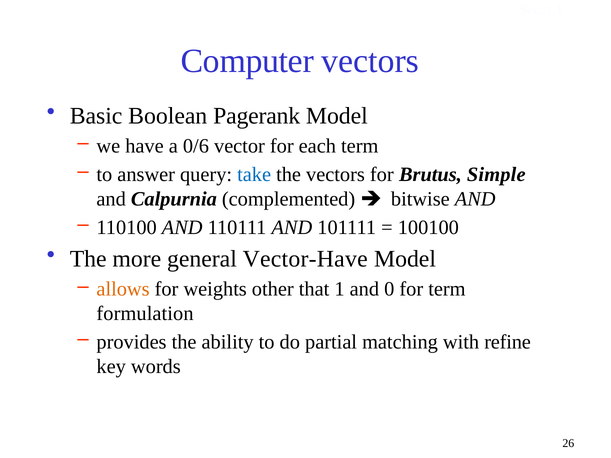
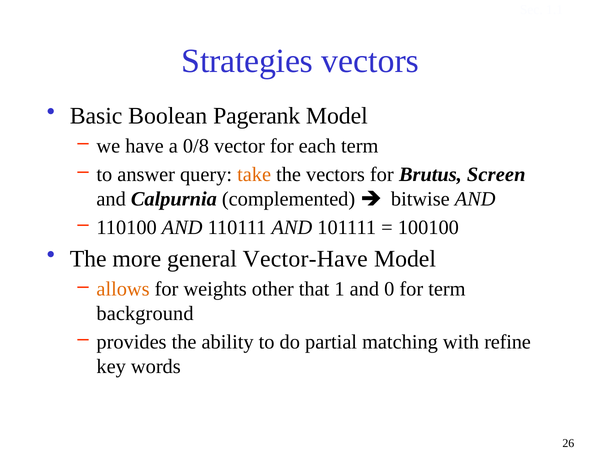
Computer: Computer -> Strategies
0/6: 0/6 -> 0/8
take colour: blue -> orange
Simple: Simple -> Screen
formulation: formulation -> background
